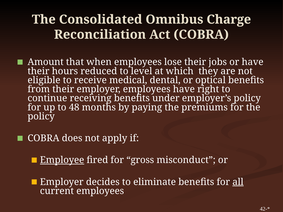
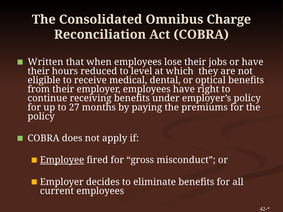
Amount: Amount -> Written
48: 48 -> 27
all underline: present -> none
